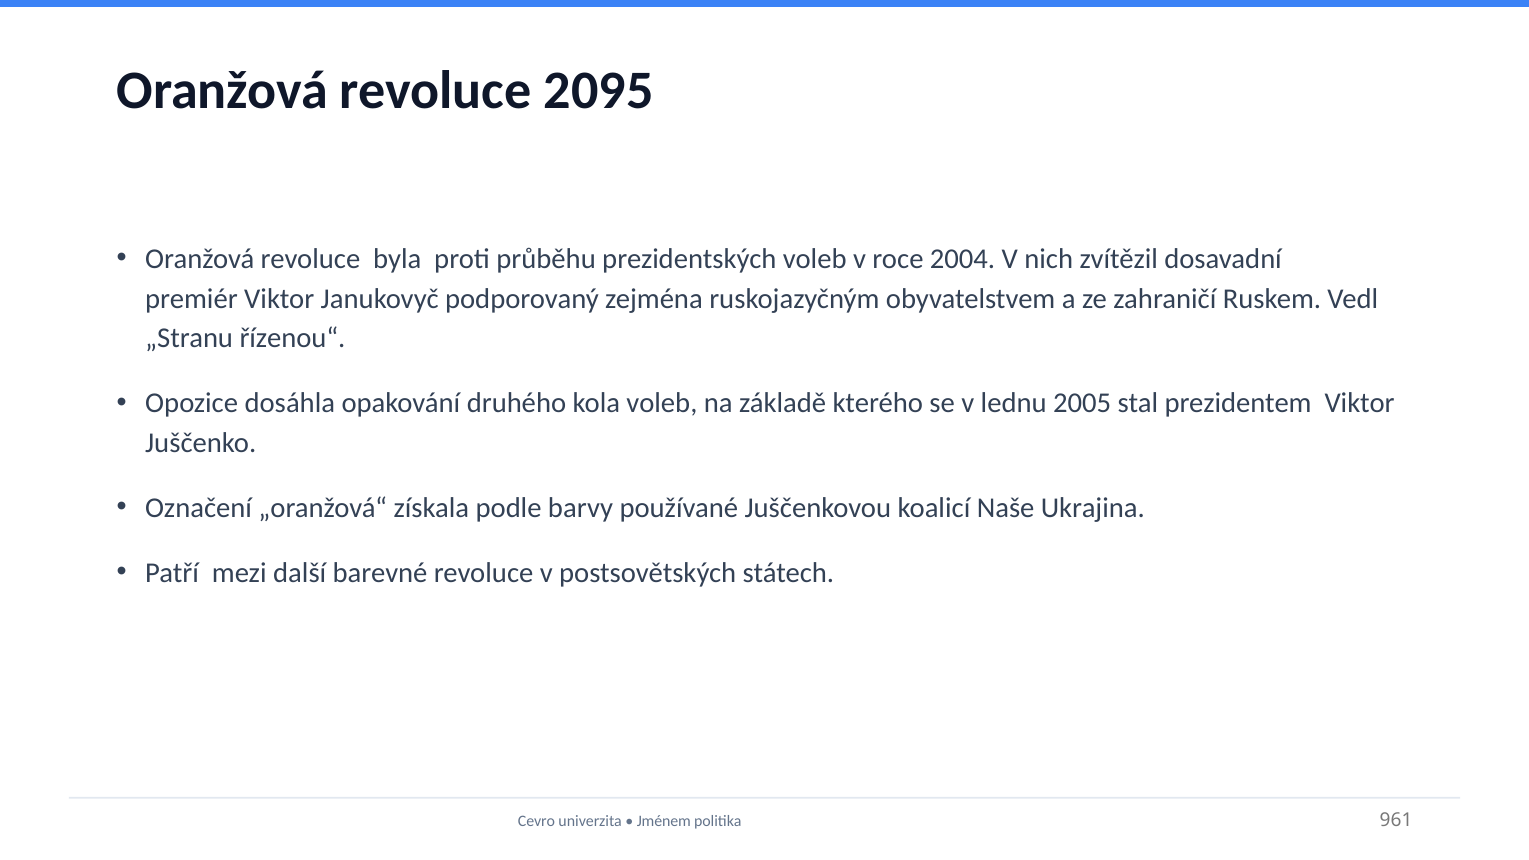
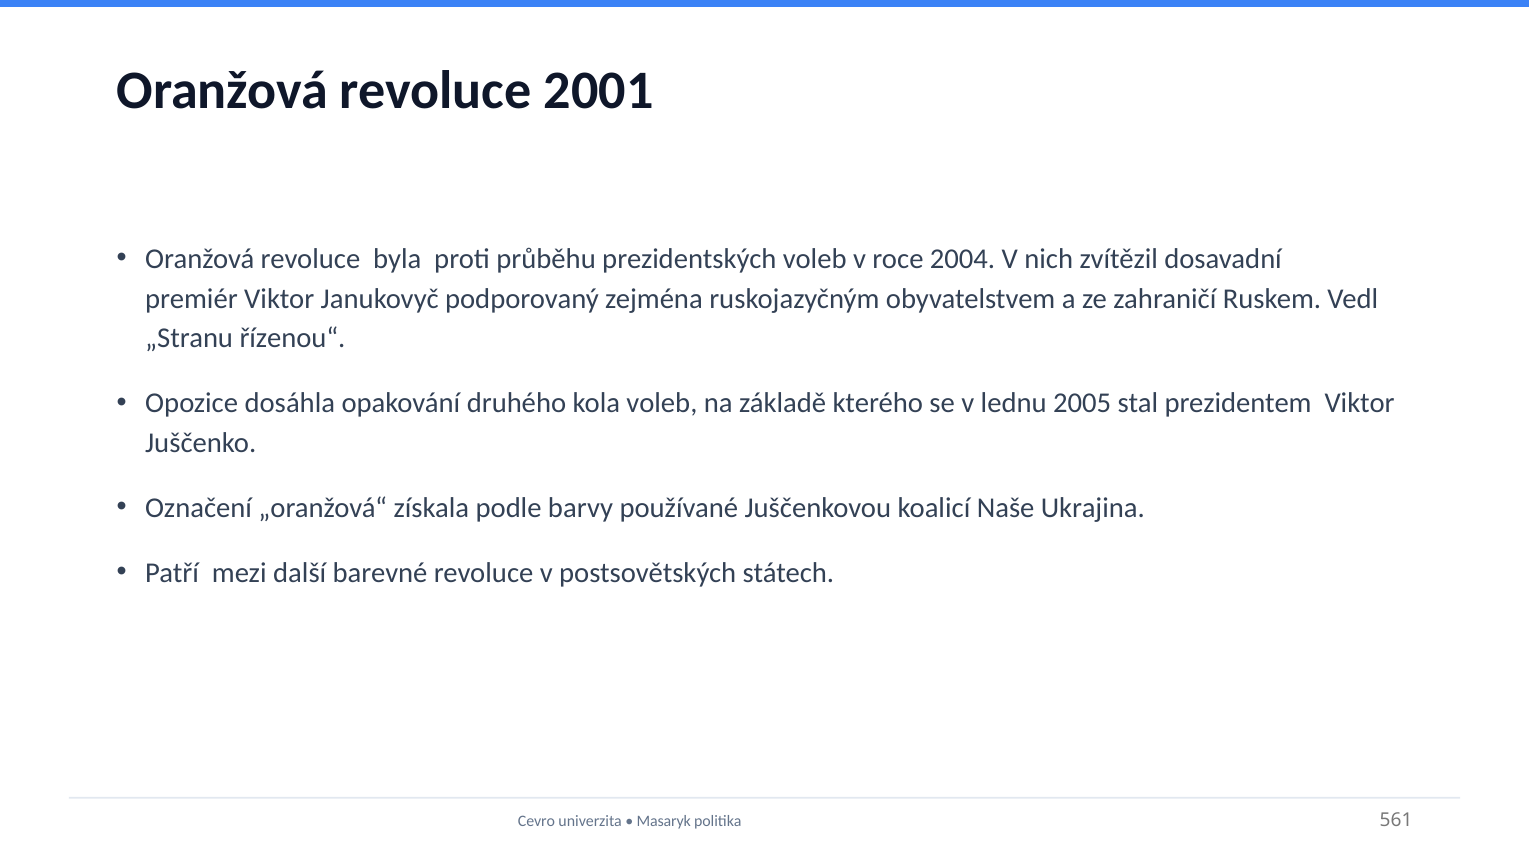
2095: 2095 -> 2001
Jménem: Jménem -> Masaryk
961: 961 -> 561
